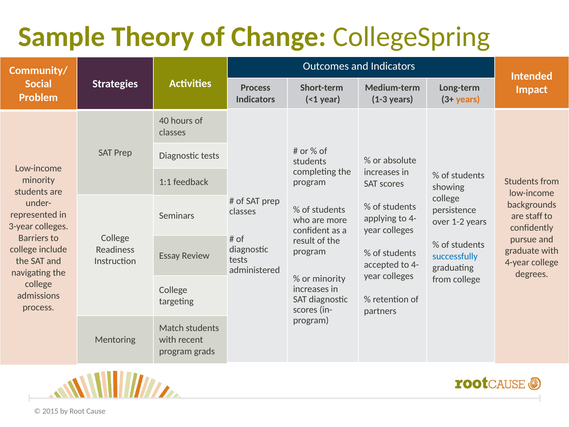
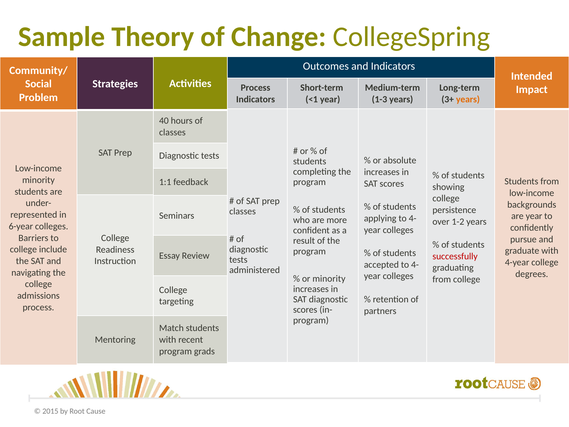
are staff: staff -> year
3-year: 3-year -> 6-year
successfully colour: blue -> red
